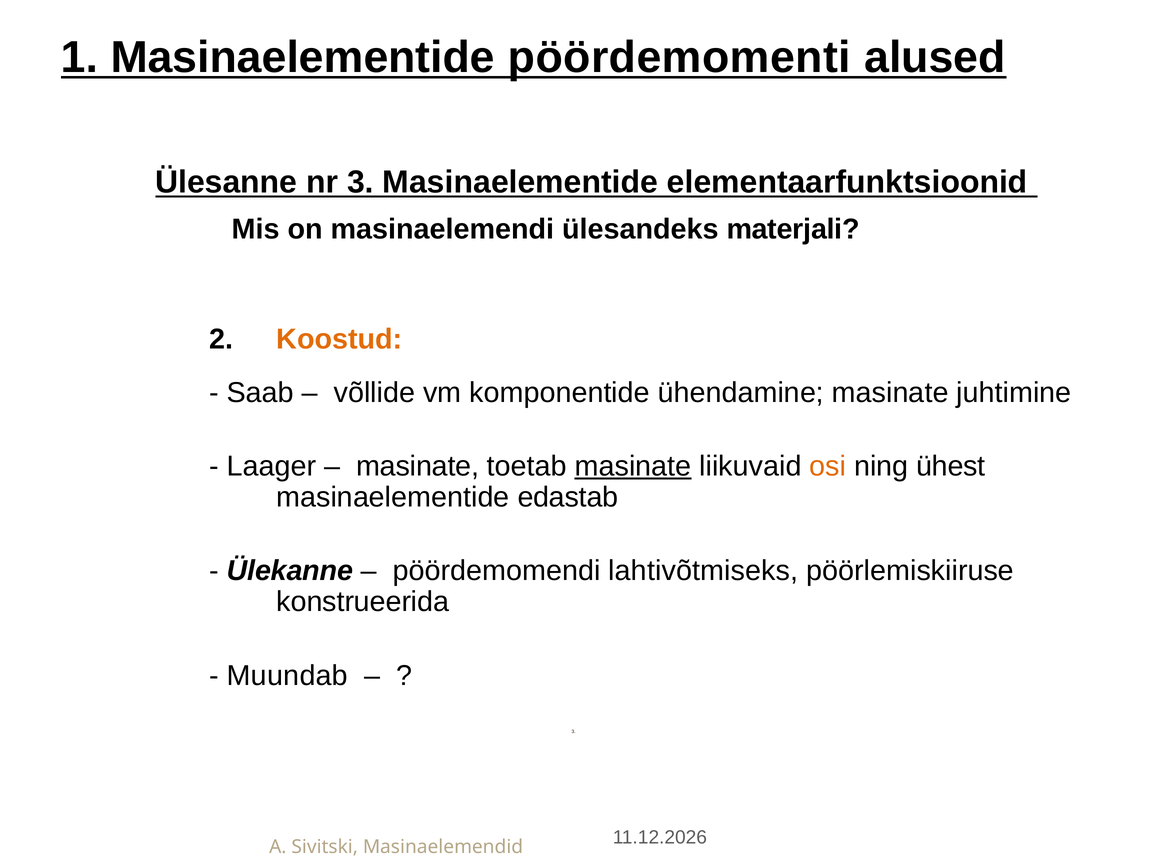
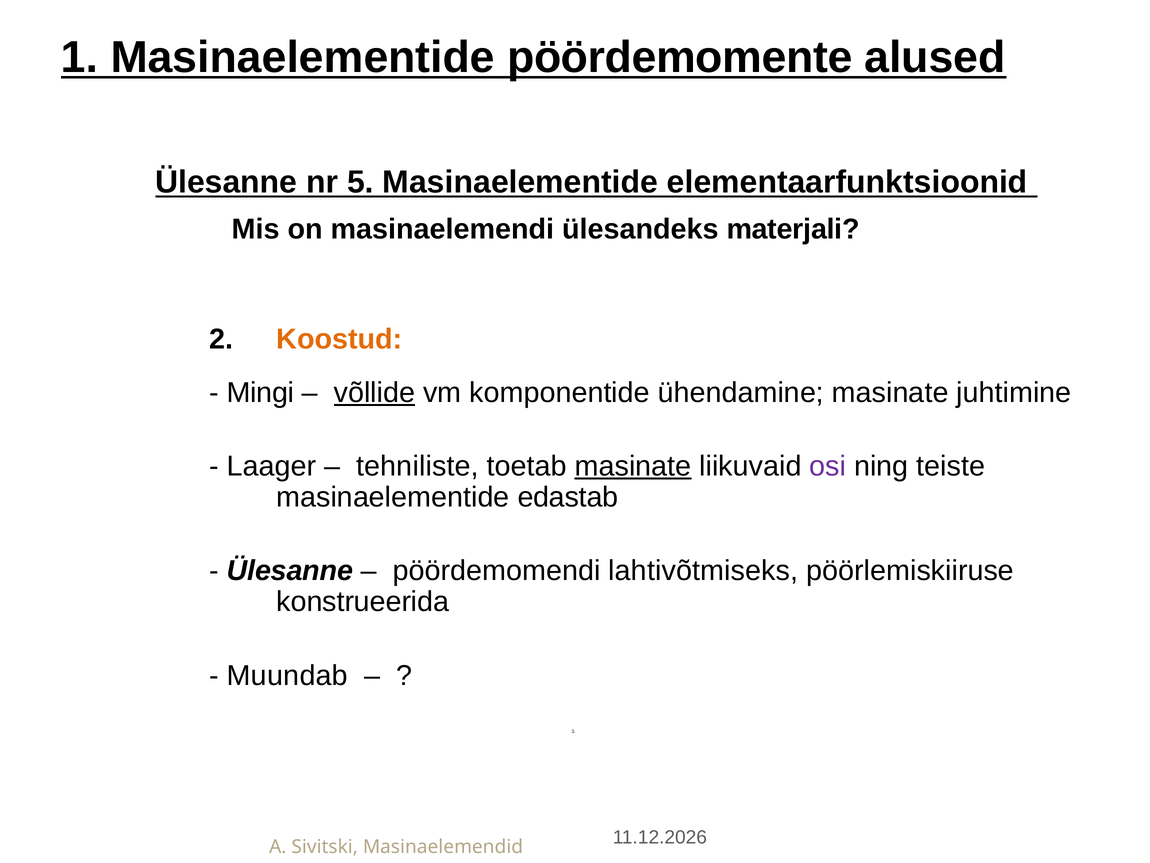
pöördemomenti: pöördemomenti -> pöördemomente
nr 3: 3 -> 5
Saab: Saab -> Mingi
võllide underline: none -> present
masinate at (418, 466): masinate -> tehniliste
osi colour: orange -> purple
ühest: ühest -> teiste
Ülekanne at (290, 571): Ülekanne -> Ülesanne
